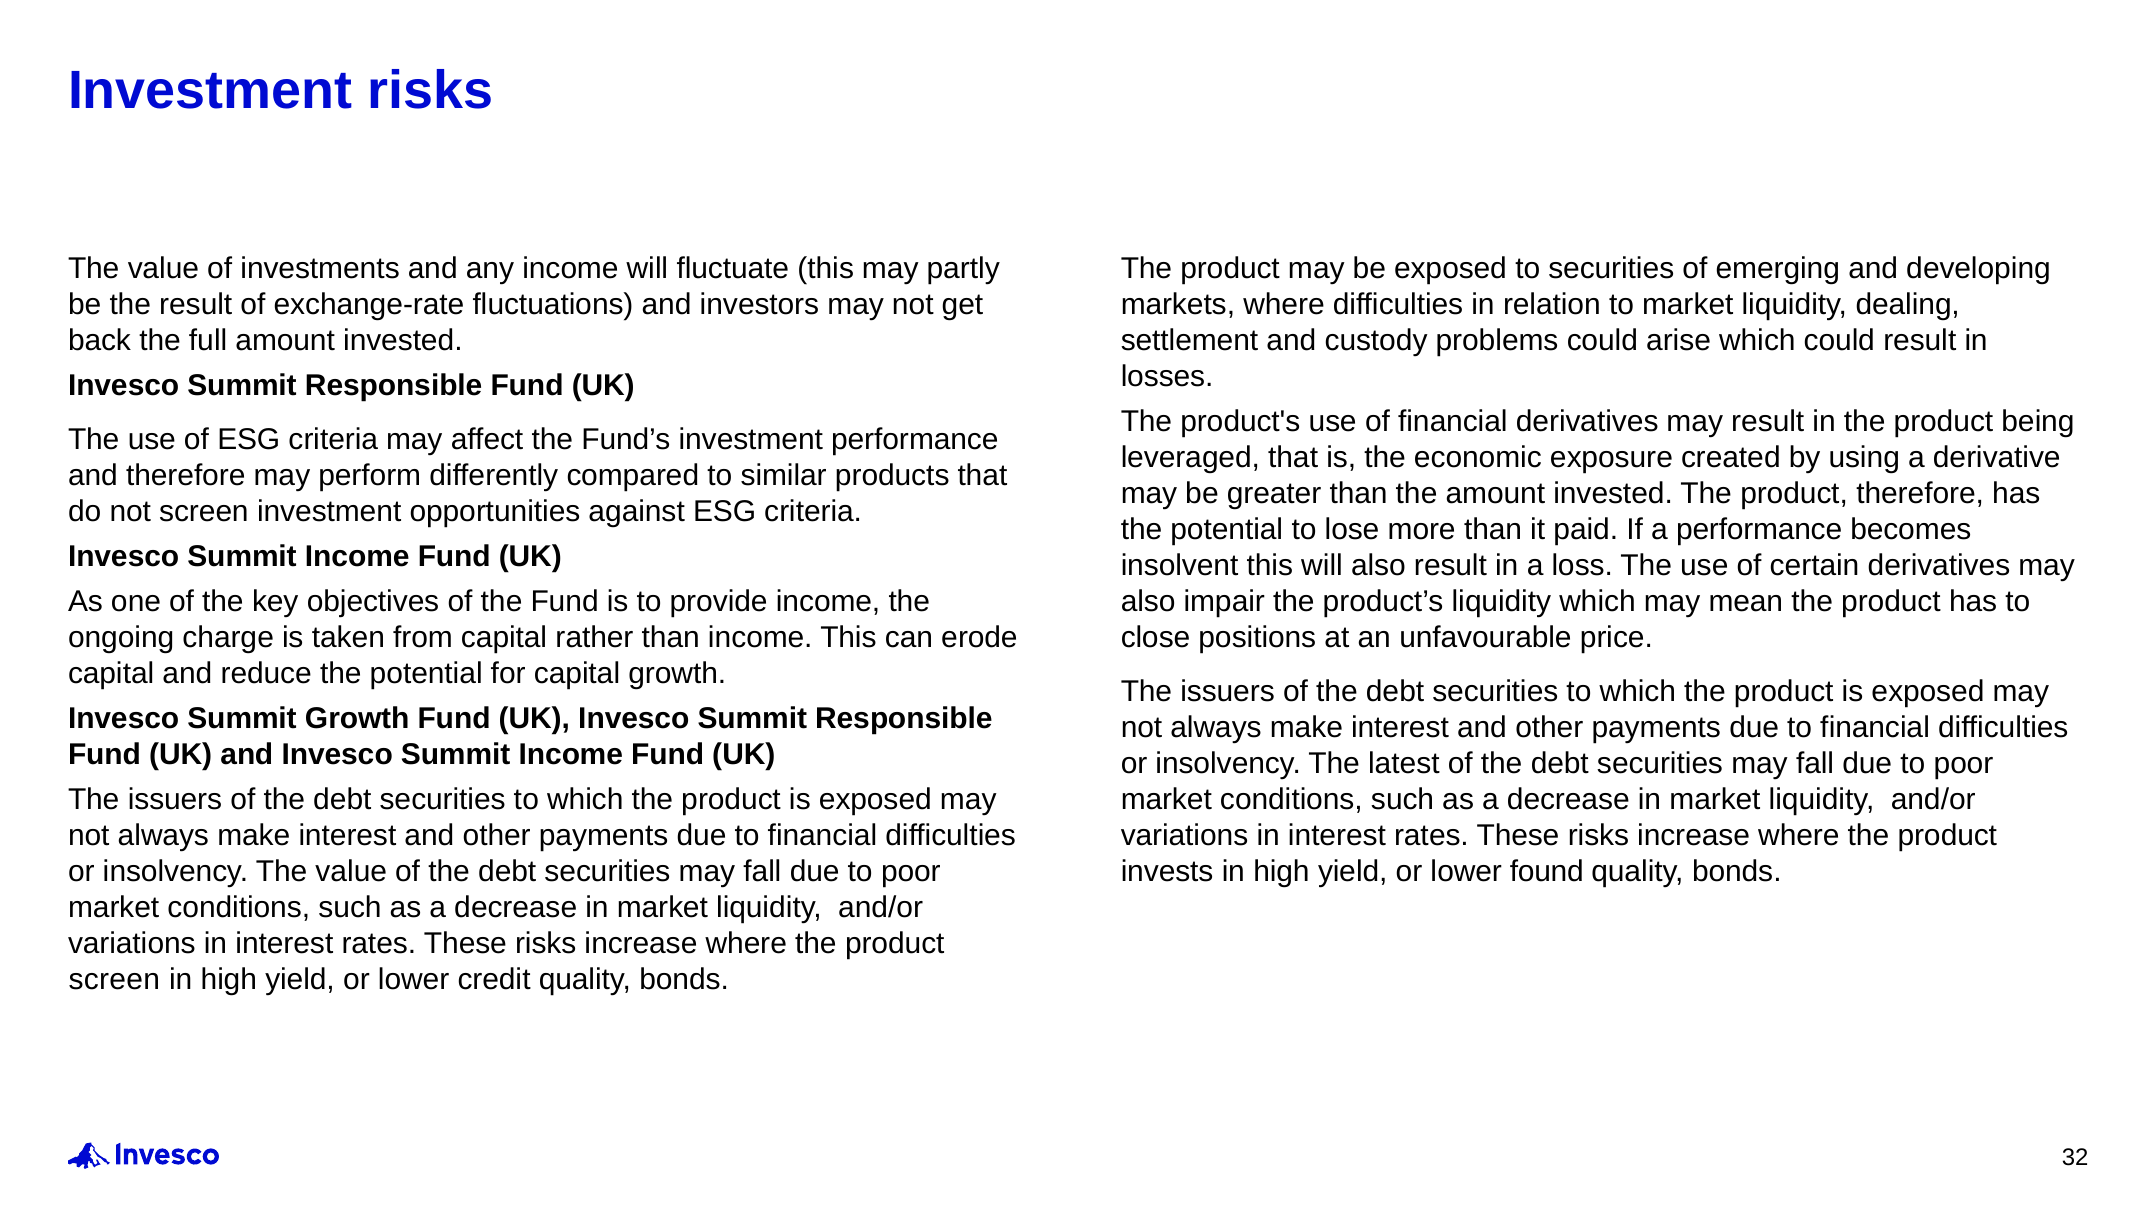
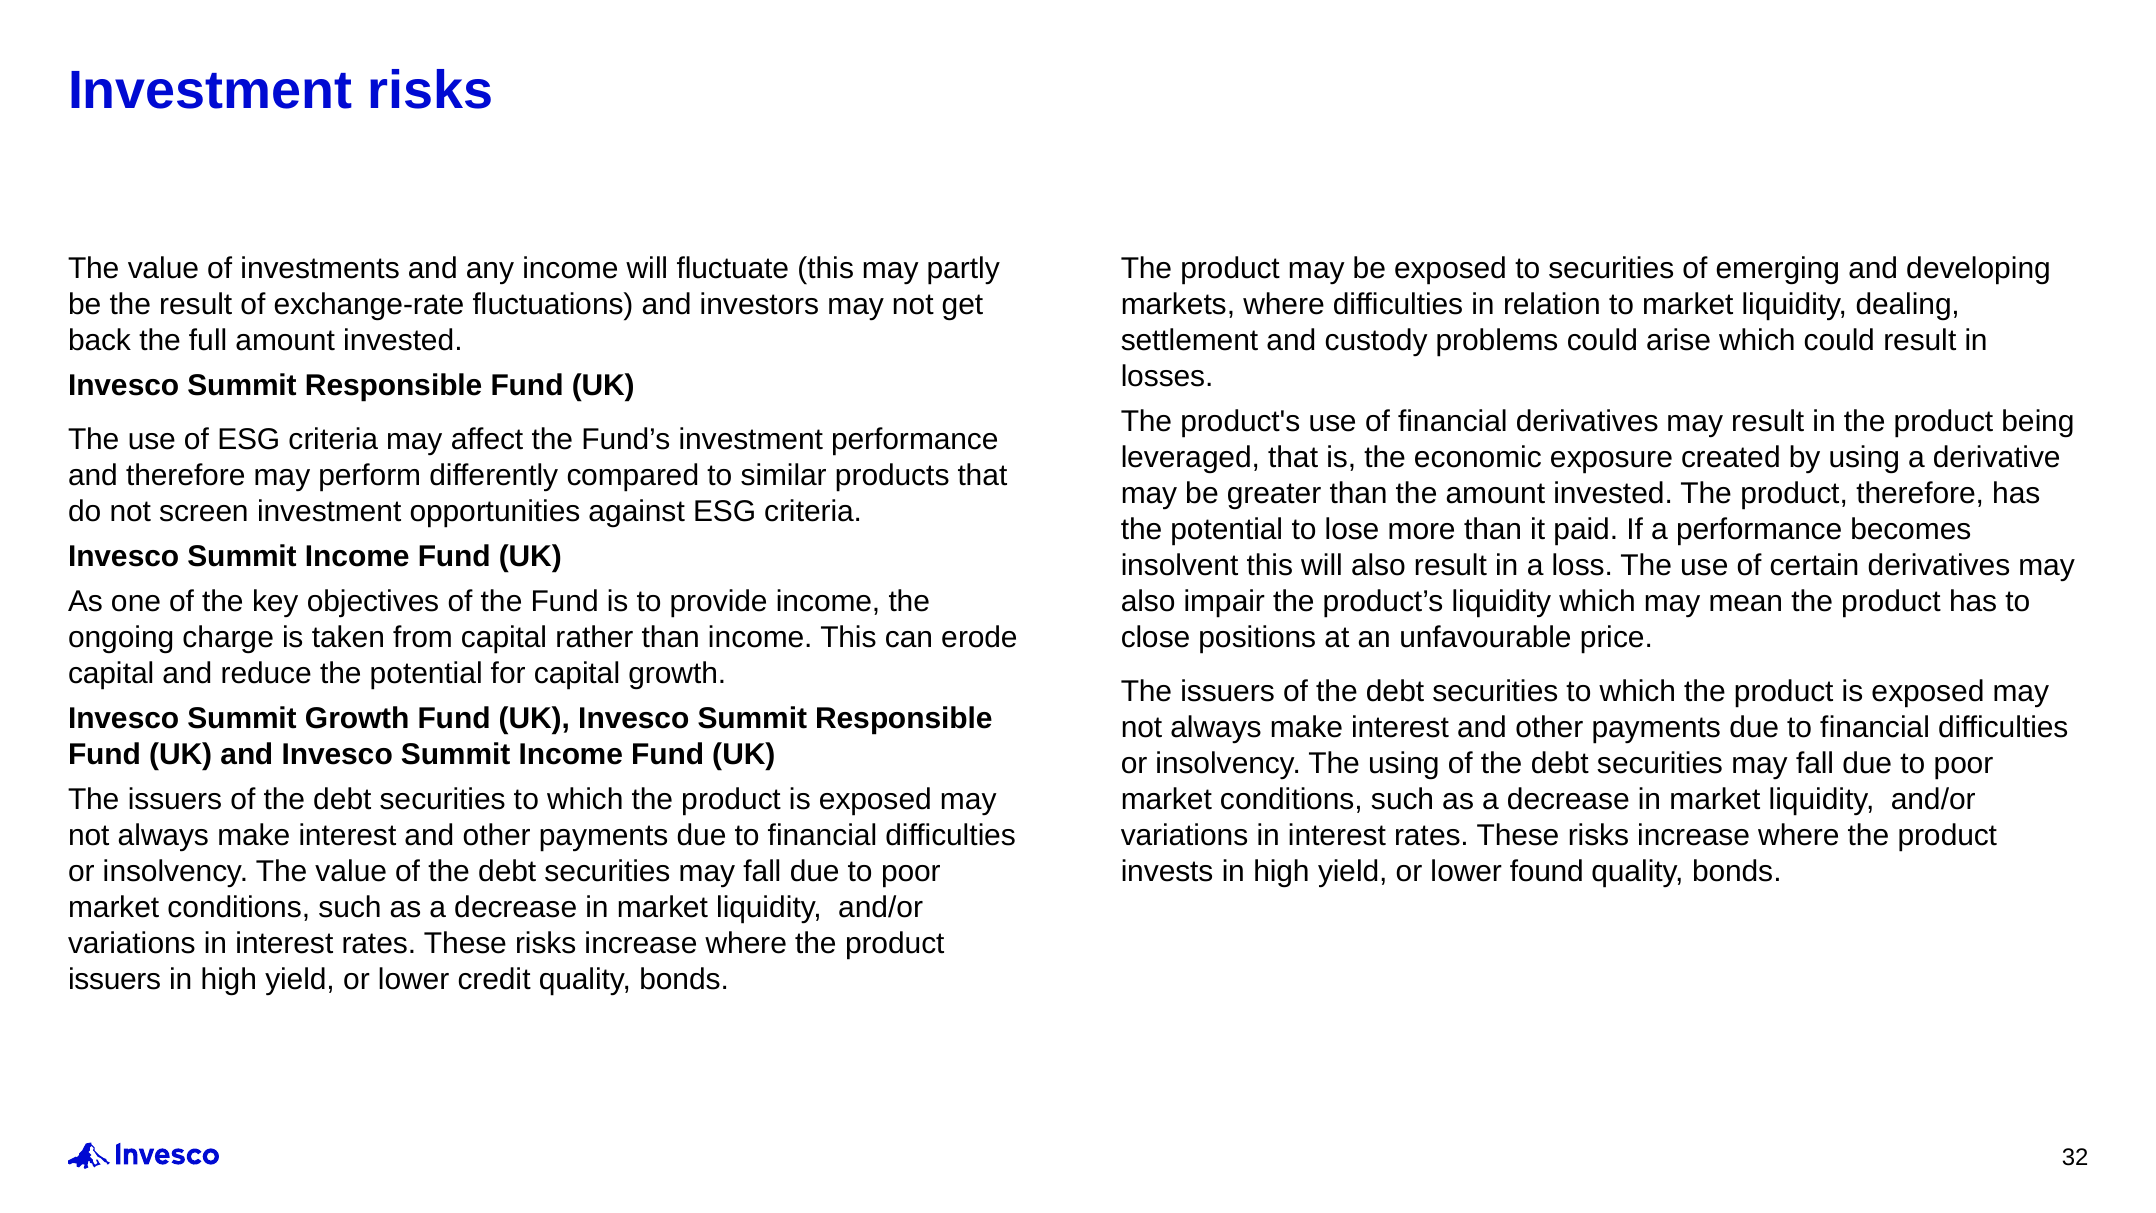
The latest: latest -> using
screen at (114, 979): screen -> issuers
